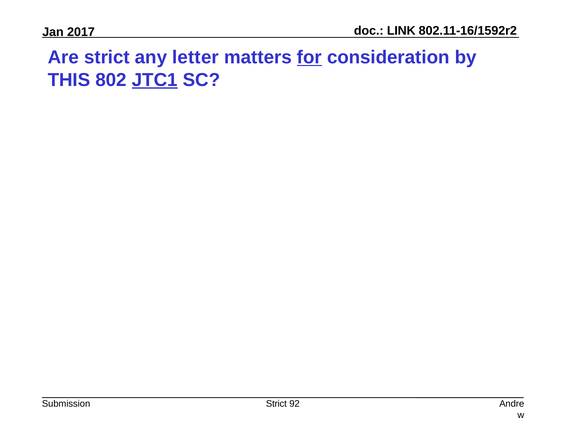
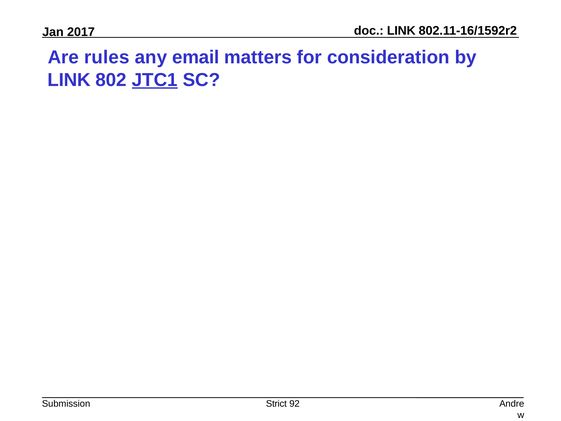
Are strict: strict -> rules
letter: letter -> email
for underline: present -> none
THIS at (69, 80): THIS -> LINK
